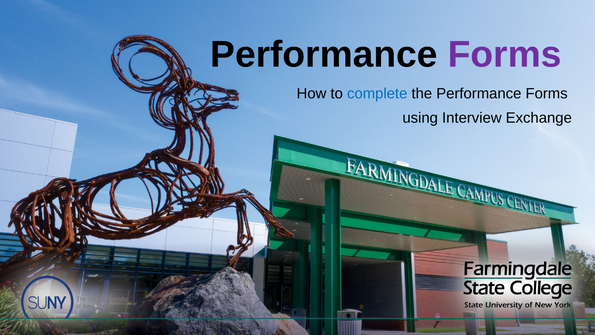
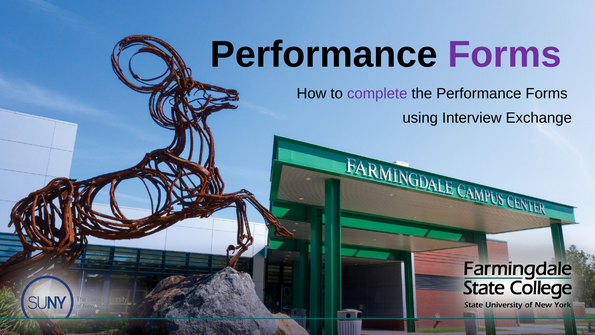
complete colour: blue -> purple
